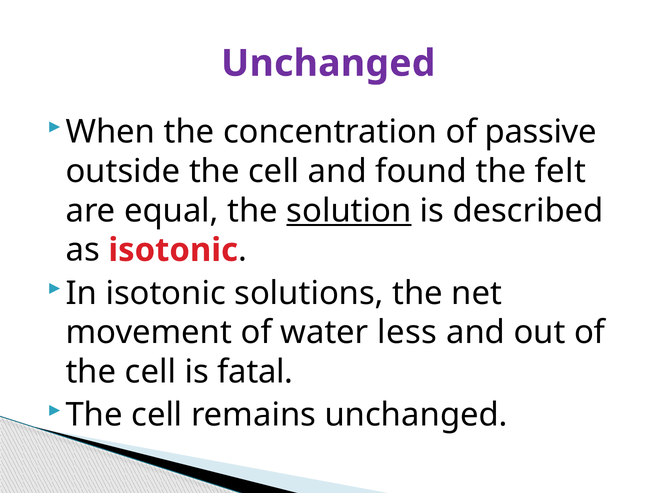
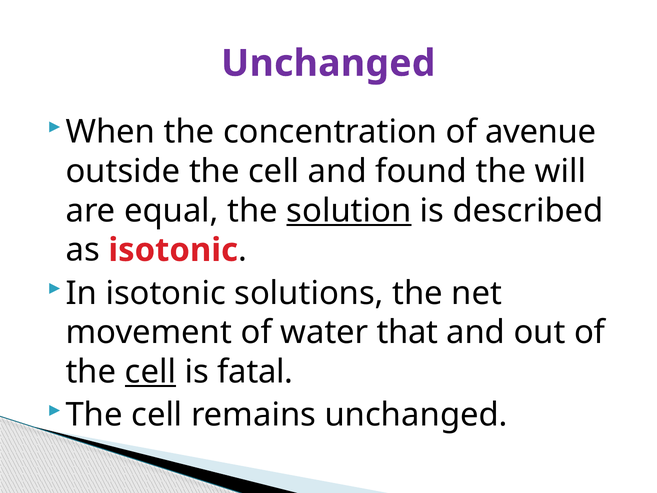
passive: passive -> avenue
felt: felt -> will
less: less -> that
cell at (150, 372) underline: none -> present
